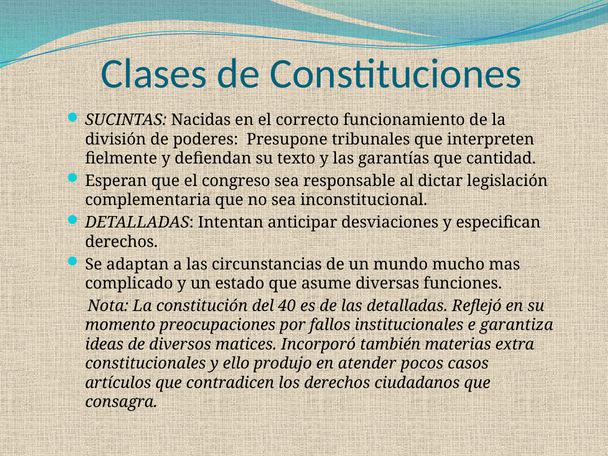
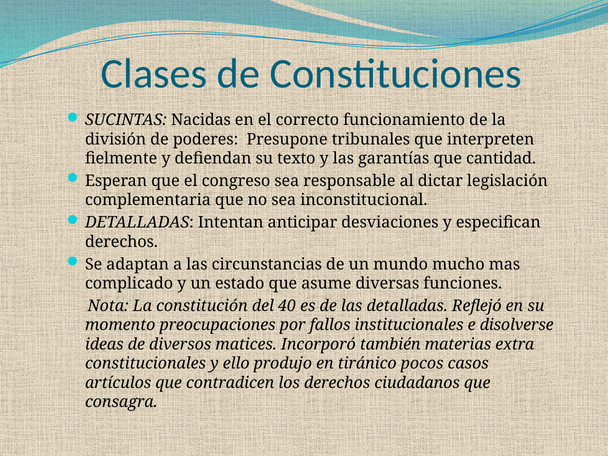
garantiza: garantiza -> disolverse
atender: atender -> tiránico
